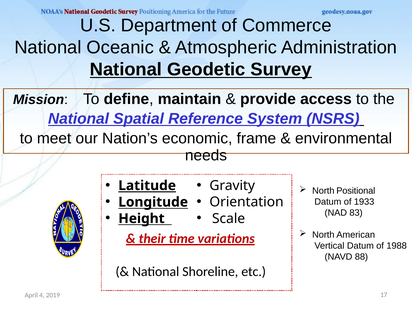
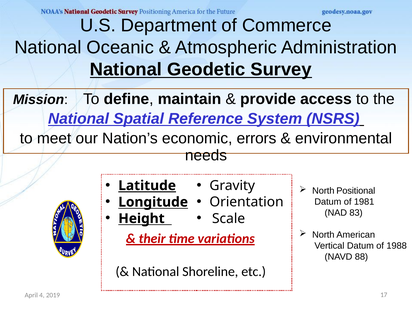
frame: frame -> errors
1933: 1933 -> 1981
